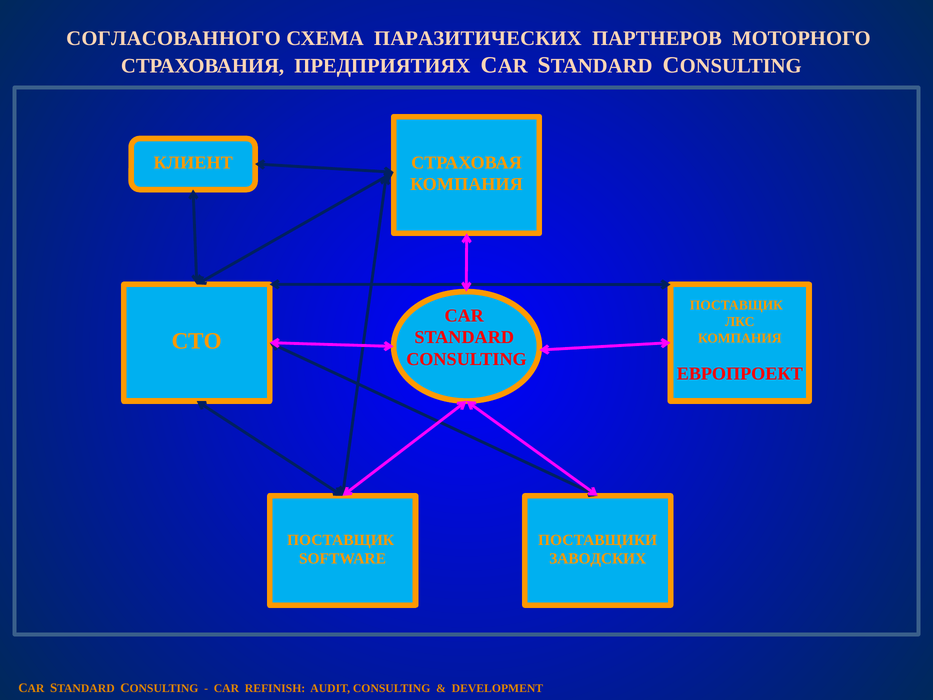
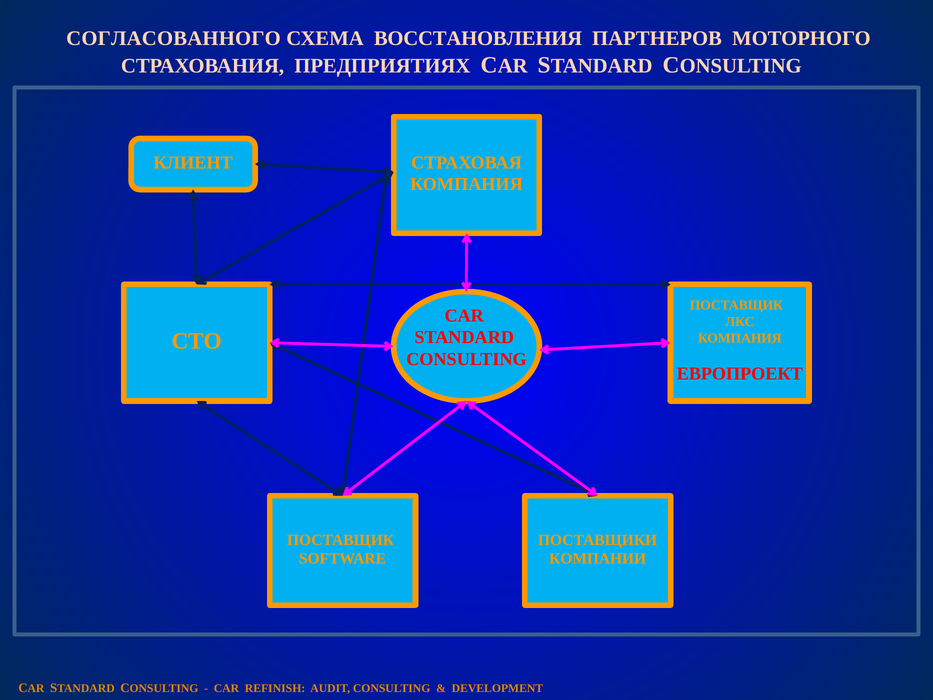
ПАРАЗИТИЧЕСКИХ: ПАРАЗИТИЧЕСКИХ -> ВОССТАНОВЛЕНИЯ
ЗАВОДСКИХ: ЗАВОДСКИХ -> КОМПАНИИ
